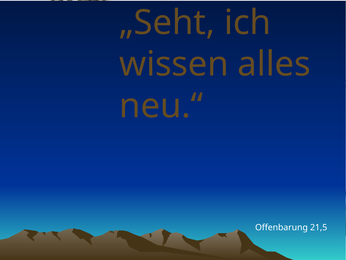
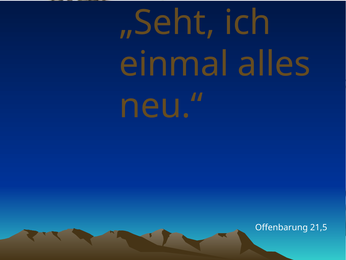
wissen: wissen -> einmal
